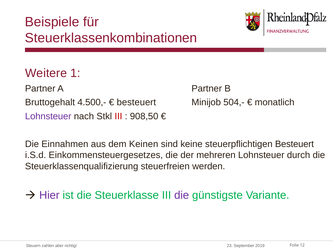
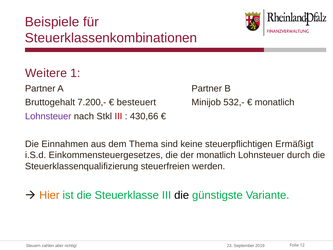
4.500,-: 4.500,- -> 7.200,-
504,-: 504,- -> 532,-
908,50: 908,50 -> 430,66
Keinen: Keinen -> Thema
steuerpflichtigen Besteuert: Besteuert -> Ermäßigt
der mehreren: mehreren -> monatlich
Hier colour: purple -> orange
die at (182, 195) colour: purple -> black
